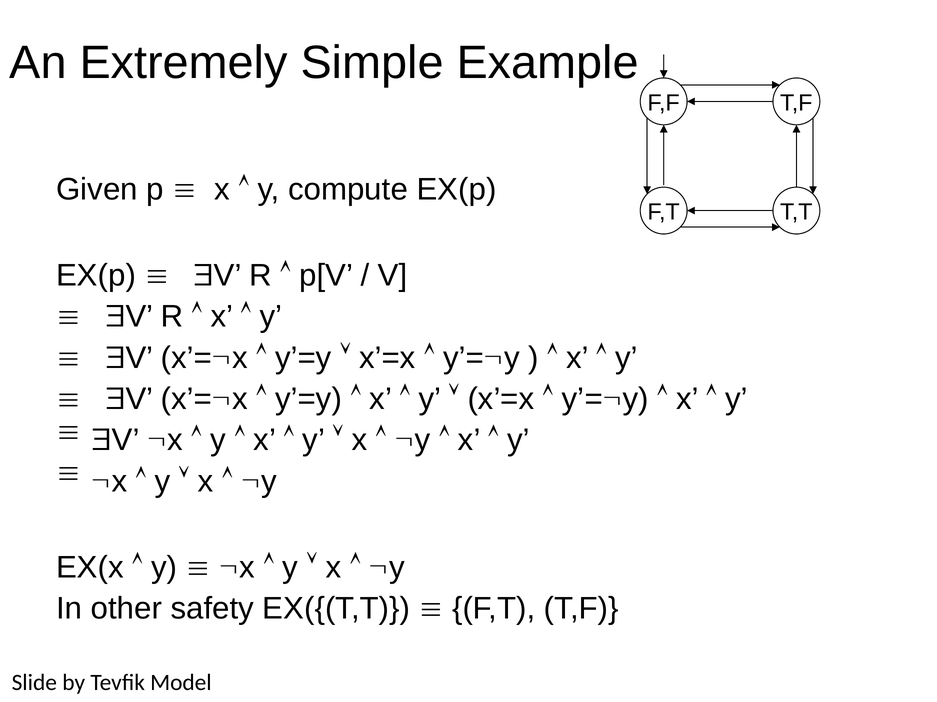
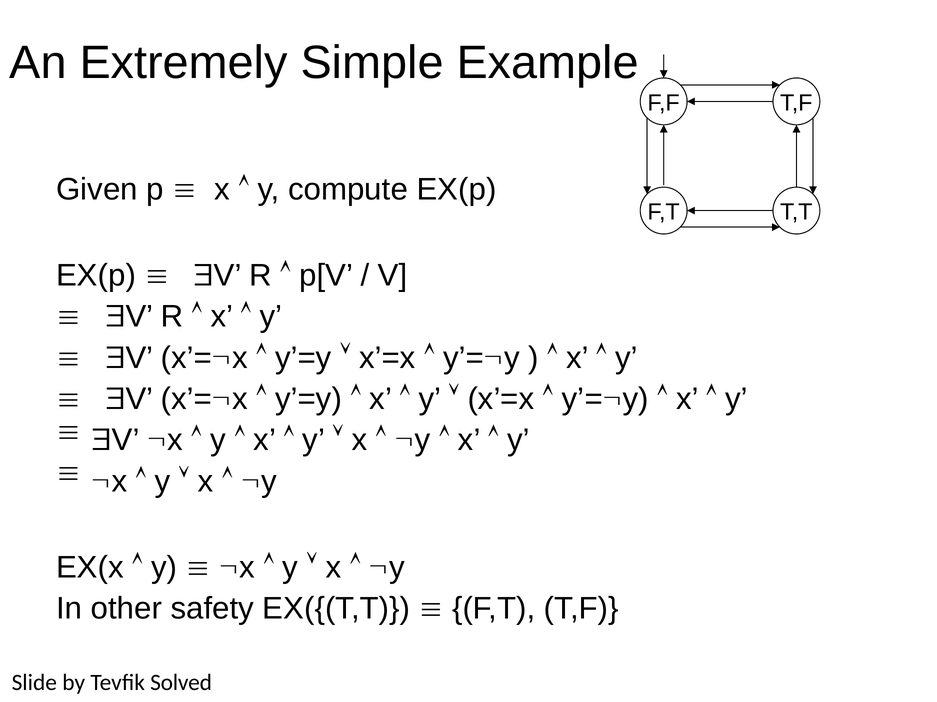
Model: Model -> Solved
